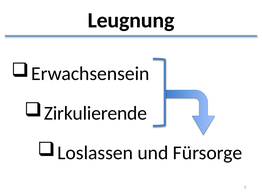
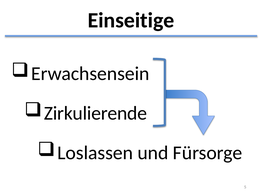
Leugnung: Leugnung -> Einseitige
